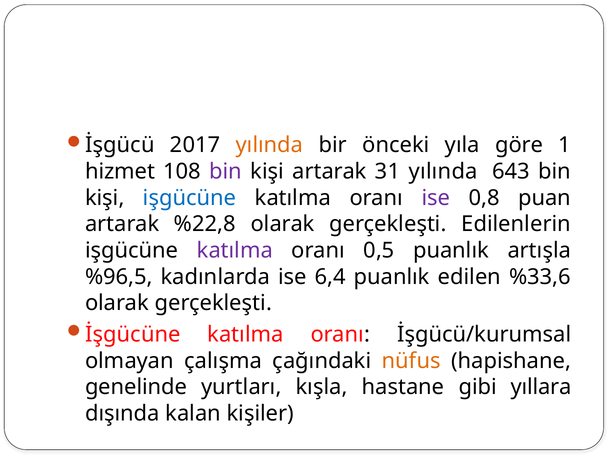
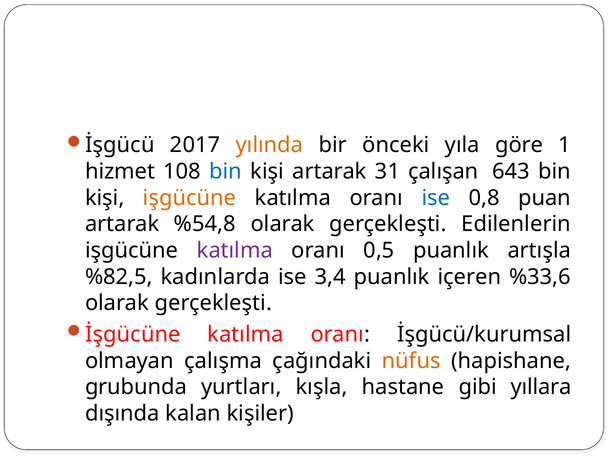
bin at (226, 172) colour: purple -> blue
31 yılında: yılında -> çalışan
işgücüne at (190, 198) colour: blue -> orange
ise at (436, 198) colour: purple -> blue
%22,8: %22,8 -> %54,8
%96,5: %96,5 -> %82,5
6,4: 6,4 -> 3,4
edilen: edilen -> içeren
genelinde: genelinde -> grubunda
